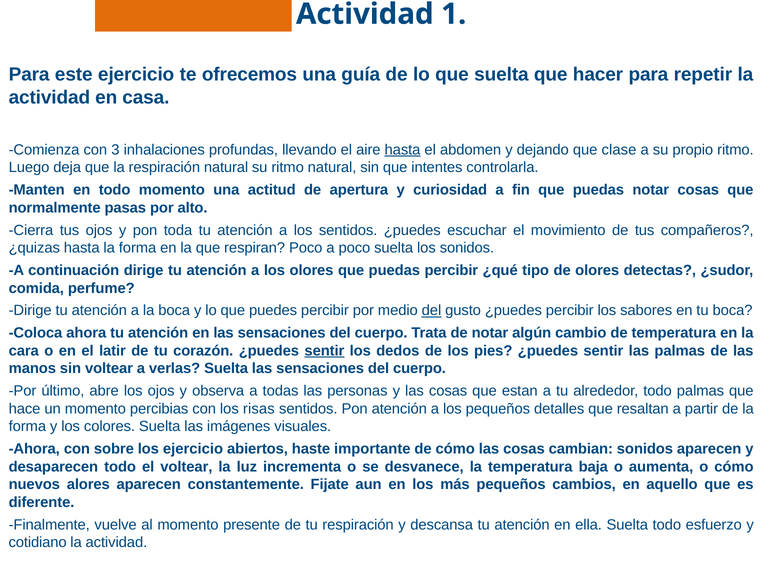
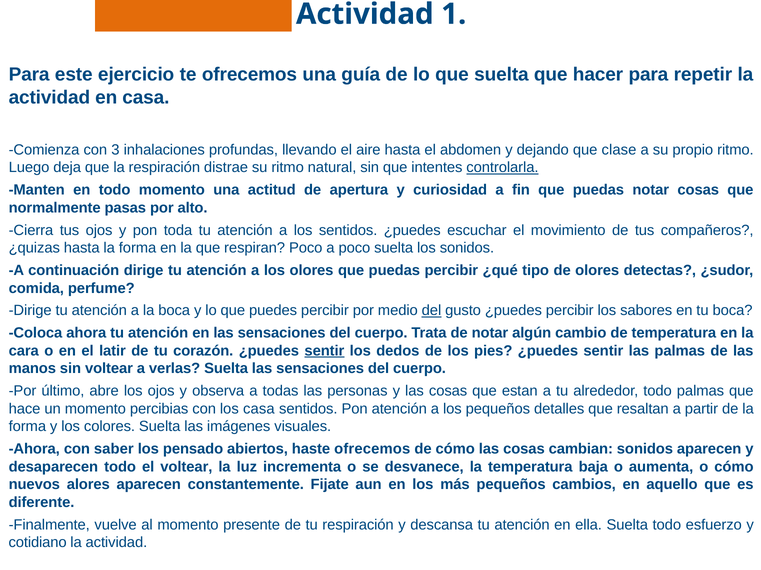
hasta at (403, 150) underline: present -> none
respiración natural: natural -> distrae
controlarla underline: none -> present
los risas: risas -> casa
sobre: sobre -> saber
los ejercicio: ejercicio -> pensado
haste importante: importante -> ofrecemos
